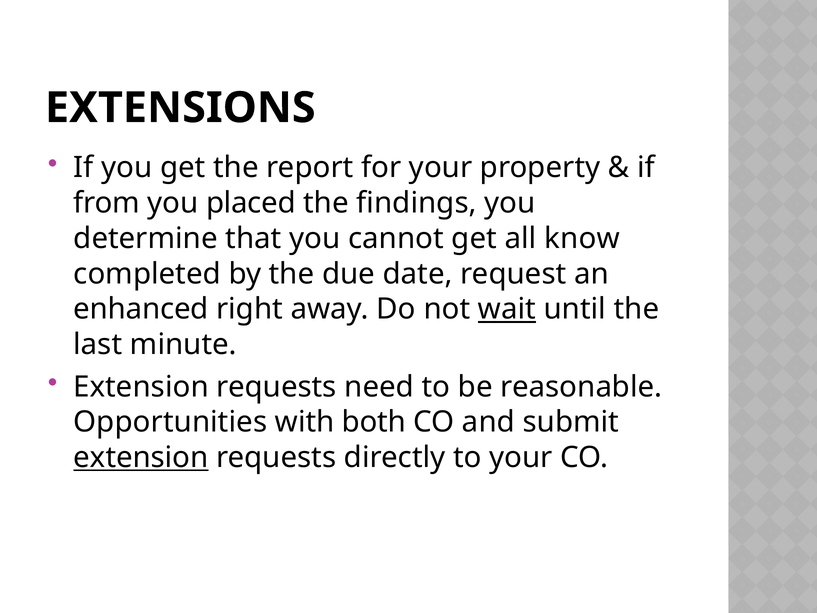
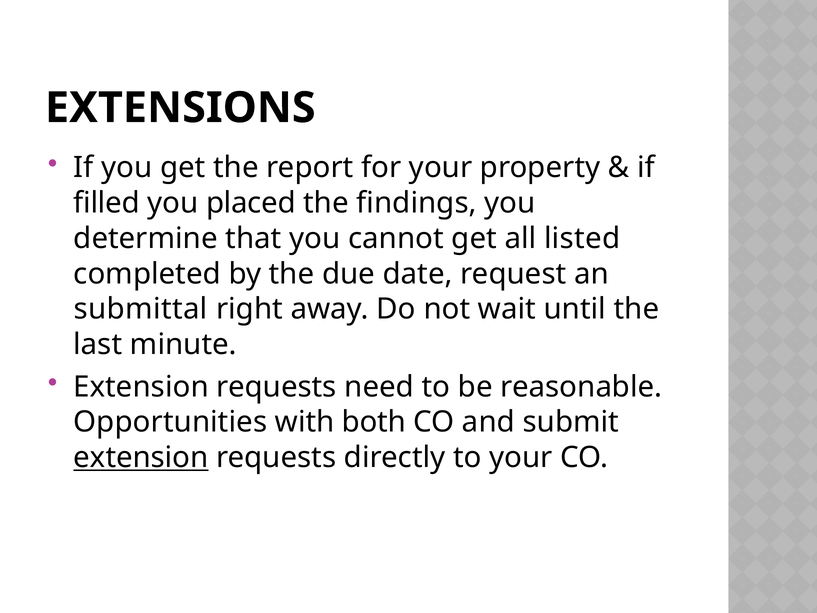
from: from -> filled
know: know -> listed
enhanced: enhanced -> submittal
wait underline: present -> none
